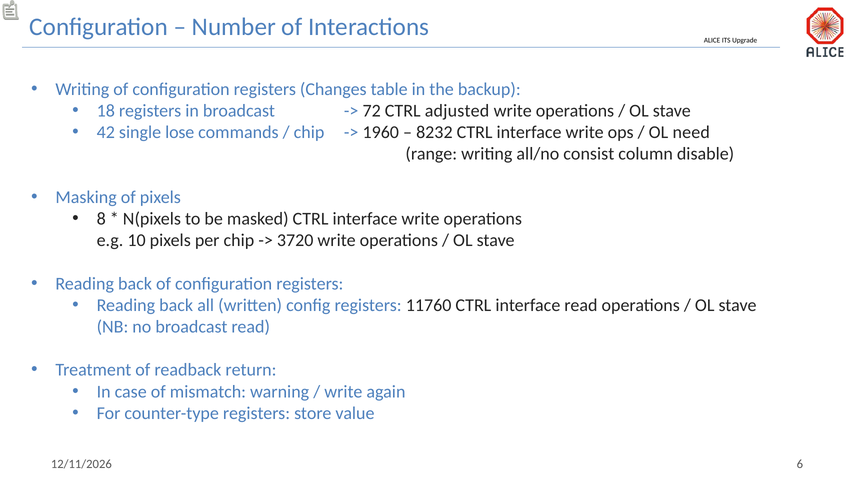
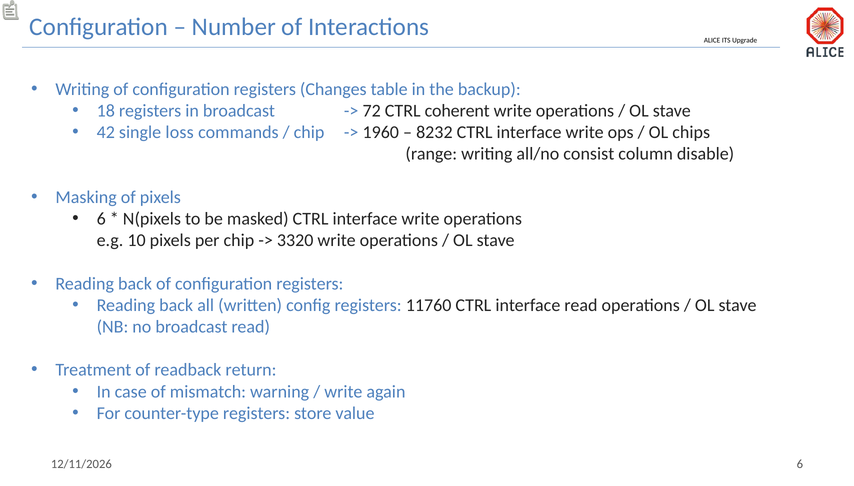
adjusted: adjusted -> coherent
lose: lose -> loss
need: need -> chips
8 at (101, 219): 8 -> 6
3720: 3720 -> 3320
